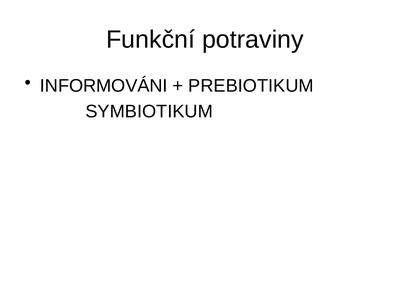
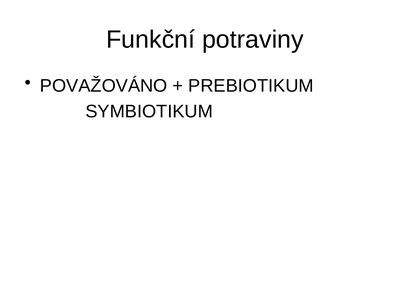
INFORMOVÁNI: INFORMOVÁNI -> POVAŽOVÁNO
